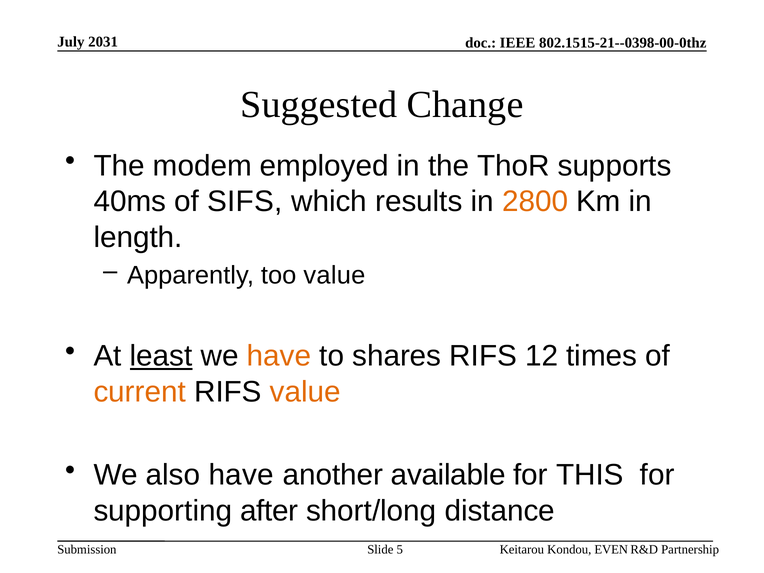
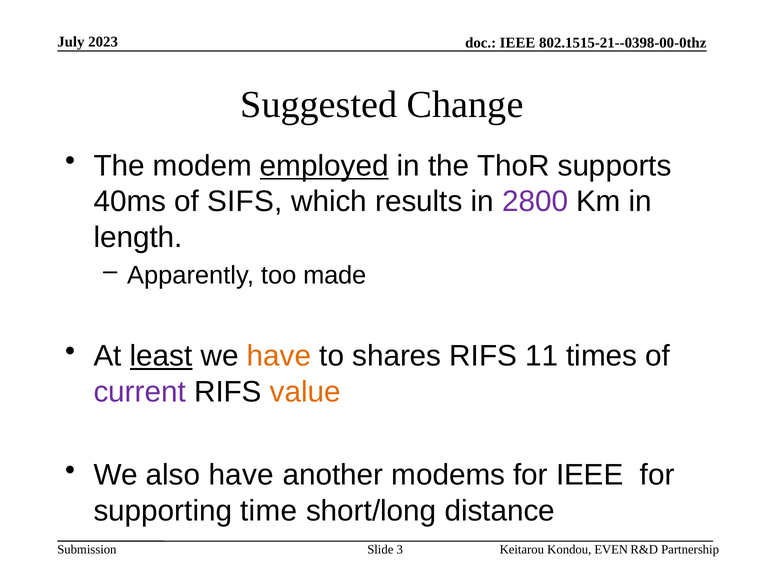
2031: 2031 -> 2023
employed underline: none -> present
2800 colour: orange -> purple
too value: value -> made
12: 12 -> 11
current colour: orange -> purple
available: available -> modems
for THIS: THIS -> IEEE
after: after -> time
5: 5 -> 3
